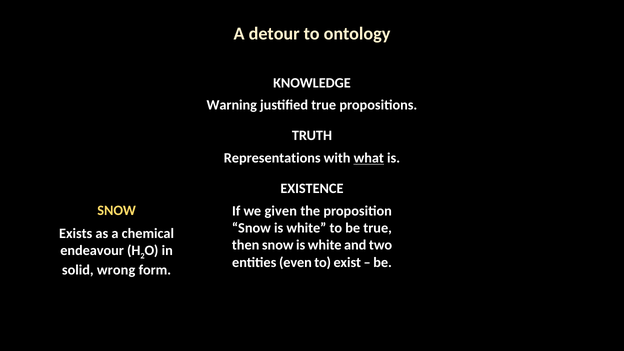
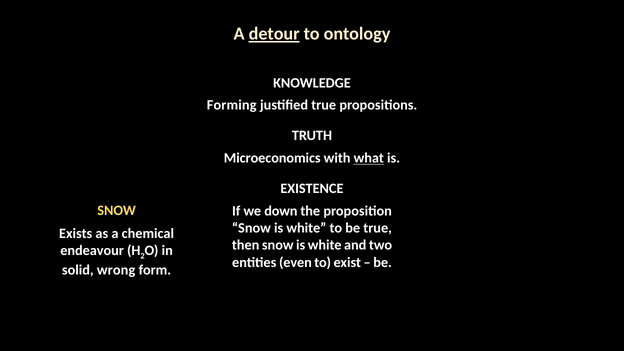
detour underline: none -> present
Warning: Warning -> Forming
Representations: Representations -> Microeconomics
given: given -> down
